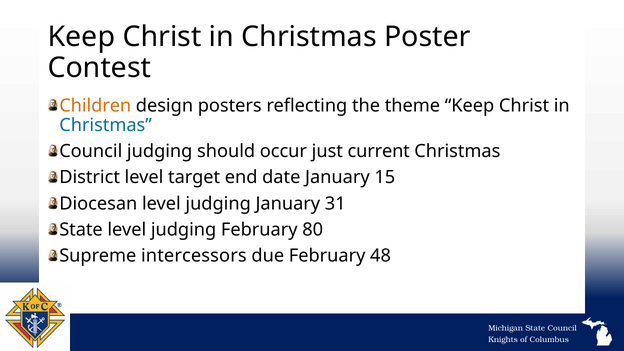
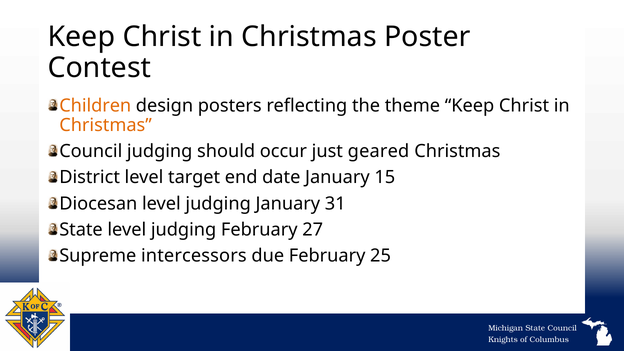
Christmas at (106, 125) colour: blue -> orange
current: current -> geared
80: 80 -> 27
48: 48 -> 25
